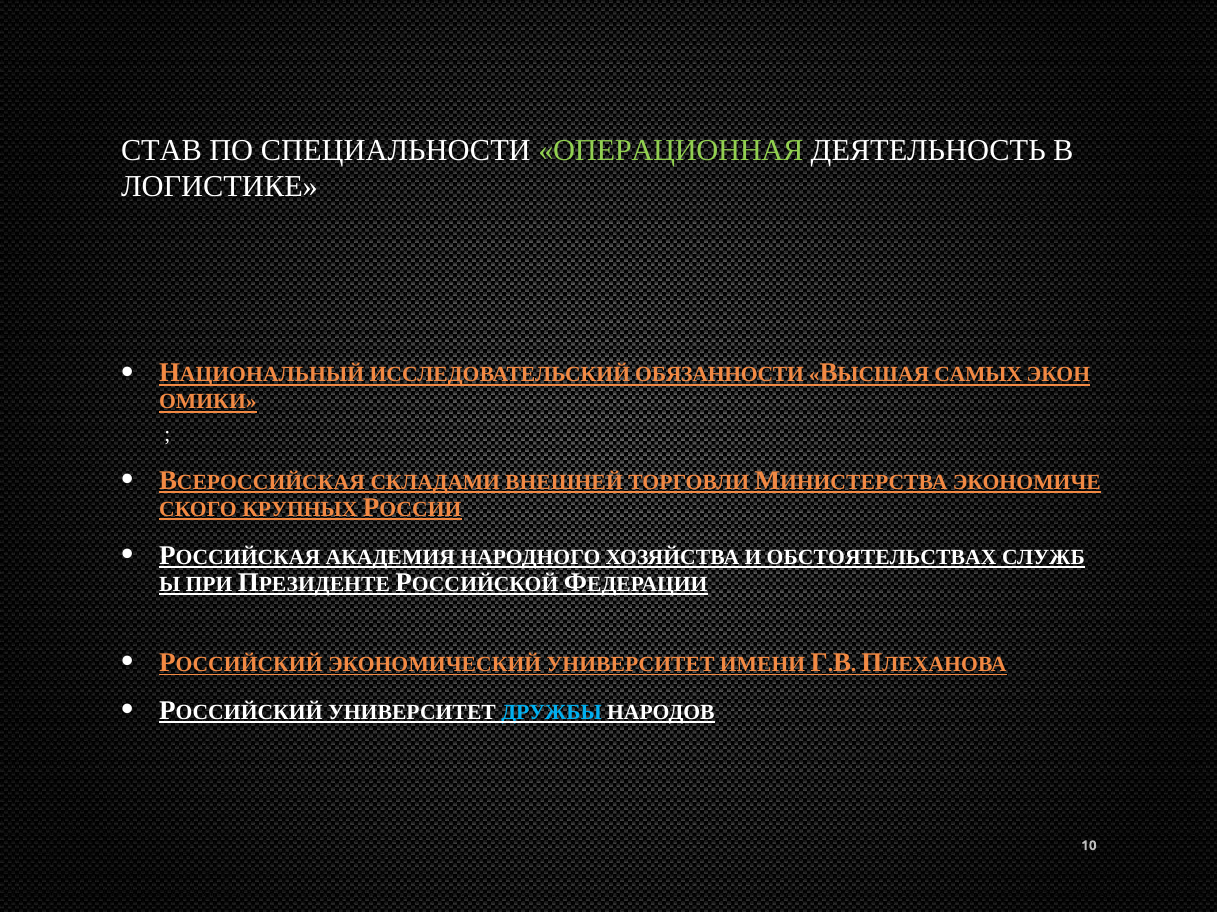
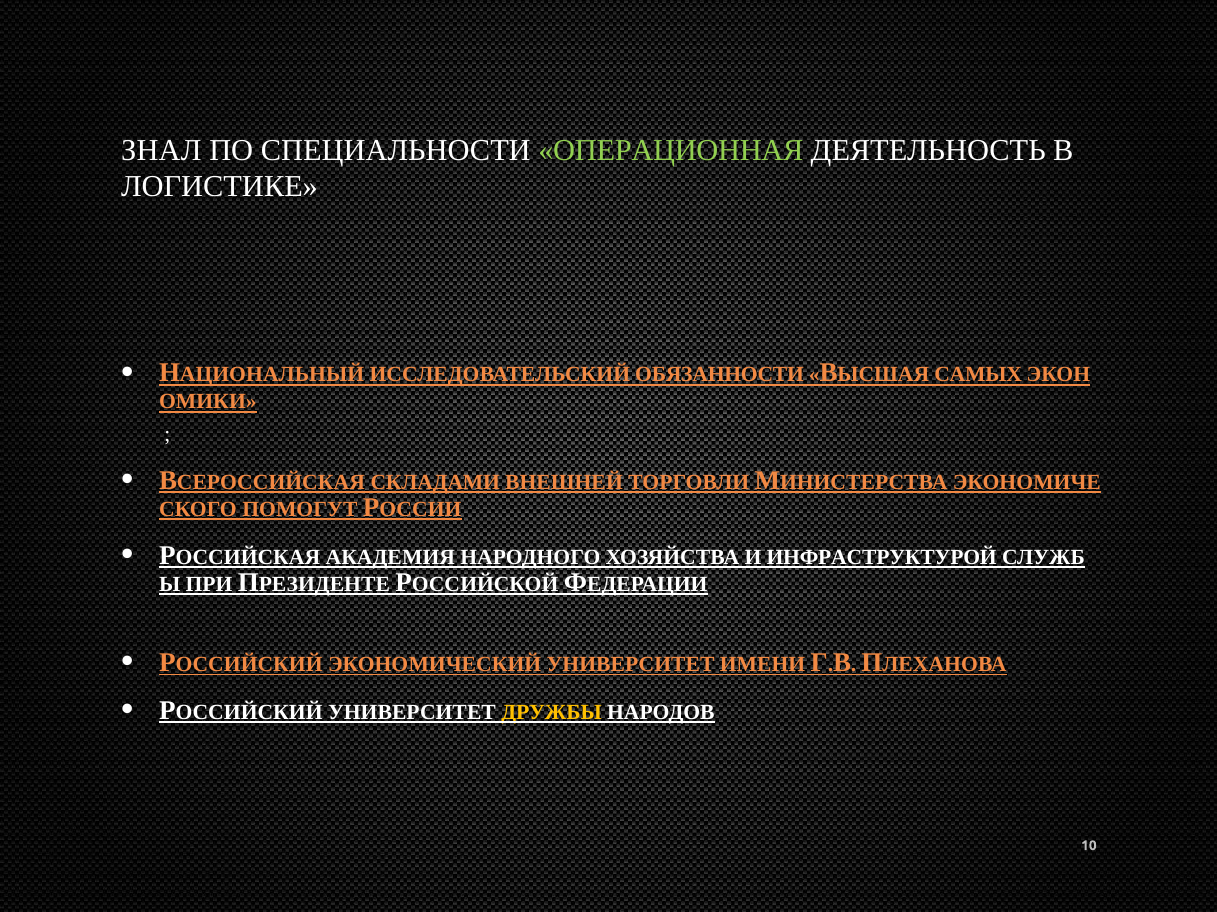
СТАВ: СТАВ -> ЗНАЛ
КРУПНЫХ: КРУПНЫХ -> ПОМОГУТ
ОБСТОЯТЕЛЬСТВАХ: ОБСТОЯТЕЛЬСТВАХ -> ИНФРАСТРУКТУРОЙ
ДРУЖБЫ colour: light blue -> yellow
